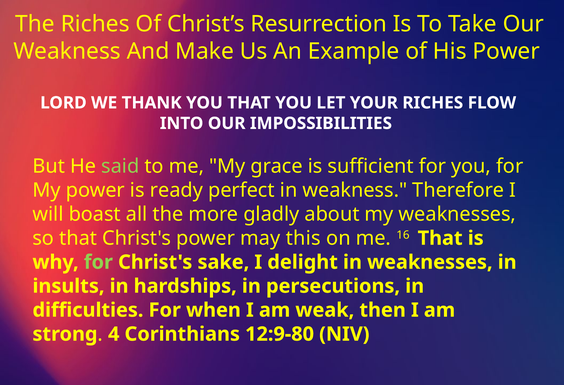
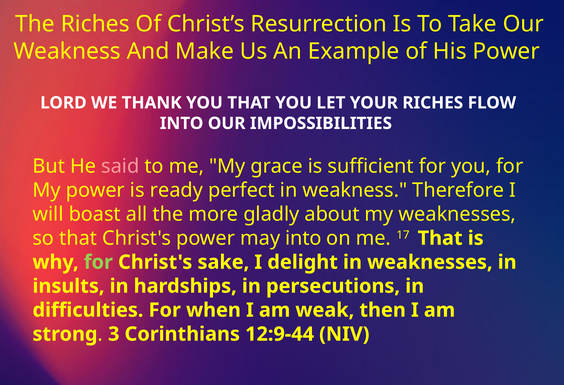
said colour: light green -> pink
may this: this -> into
16: 16 -> 17
4: 4 -> 3
12:9-80: 12:9-80 -> 12:9-44
